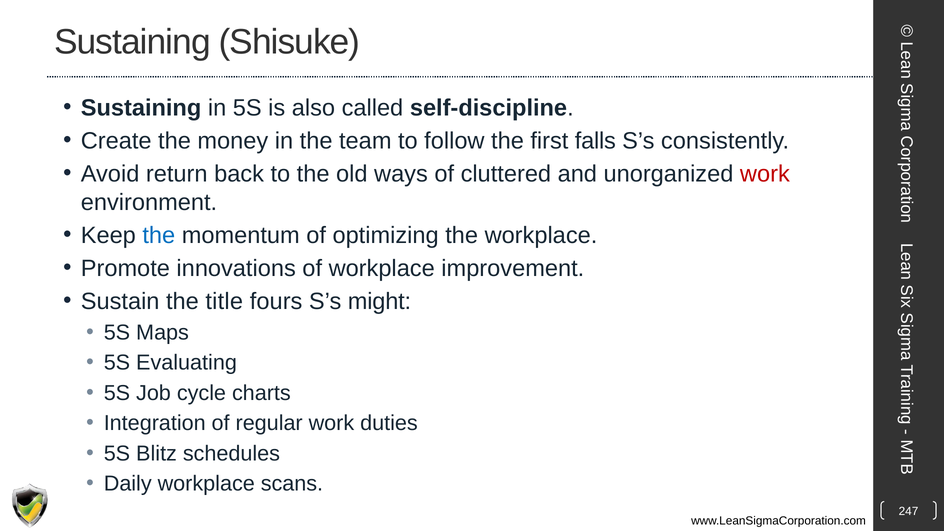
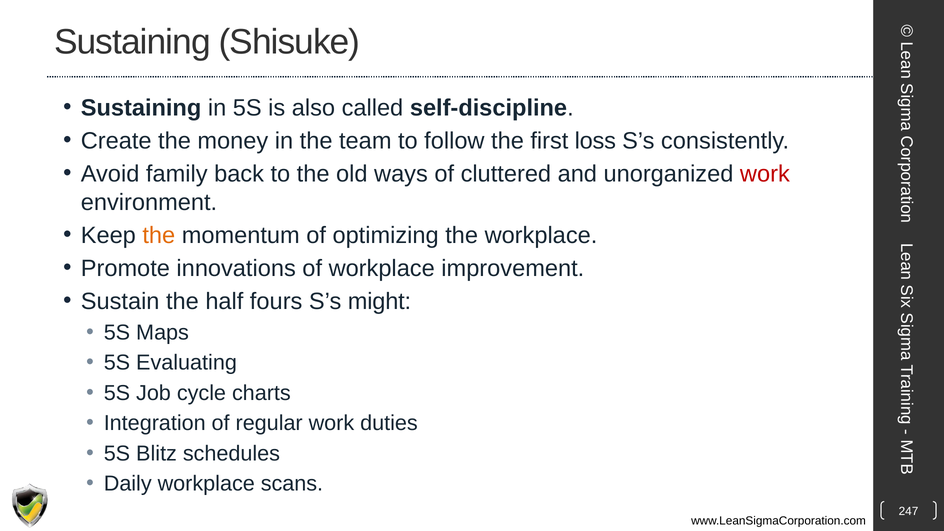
falls: falls -> loss
return: return -> family
the at (159, 235) colour: blue -> orange
title: title -> half
